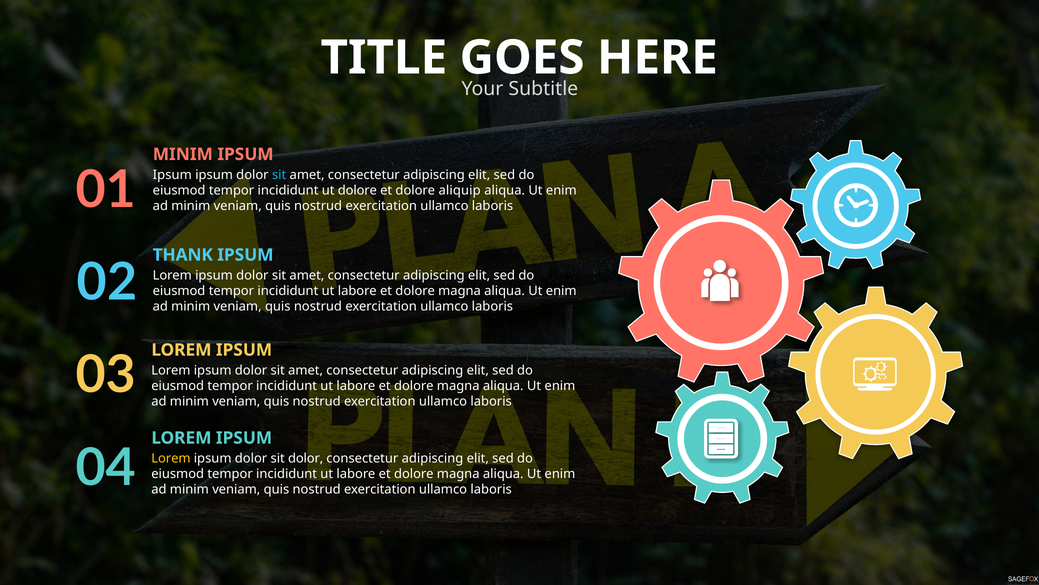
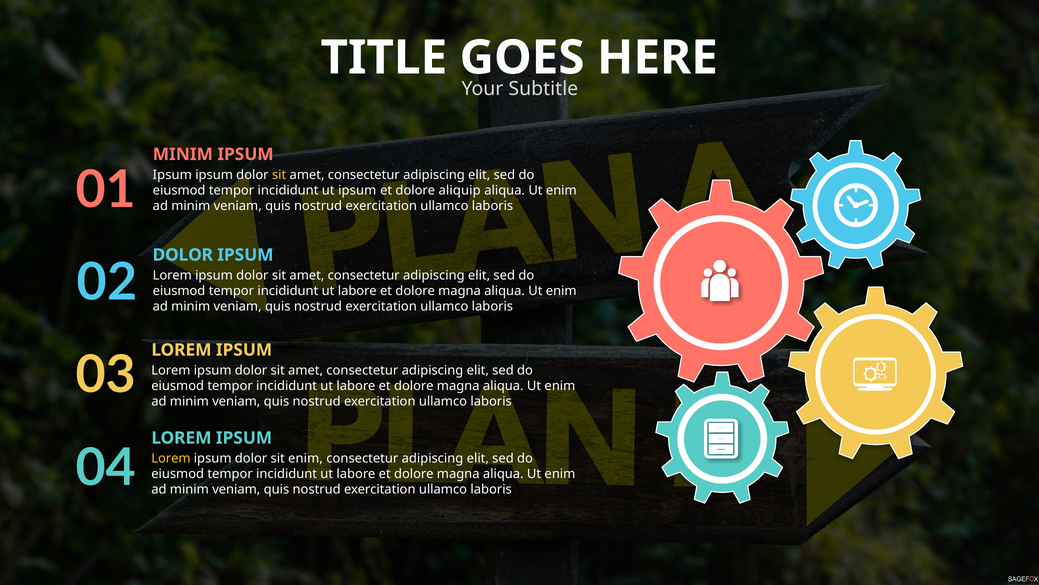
sit at (279, 175) colour: light blue -> yellow
ut dolore: dolore -> ipsum
THANK at (183, 255): THANK -> DOLOR
sit dolor: dolor -> enim
